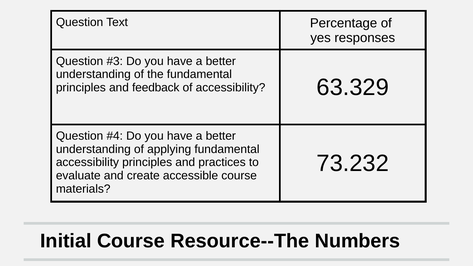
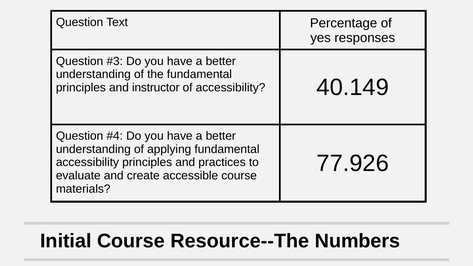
feedback: feedback -> instructor
63.329: 63.329 -> 40.149
73.232: 73.232 -> 77.926
